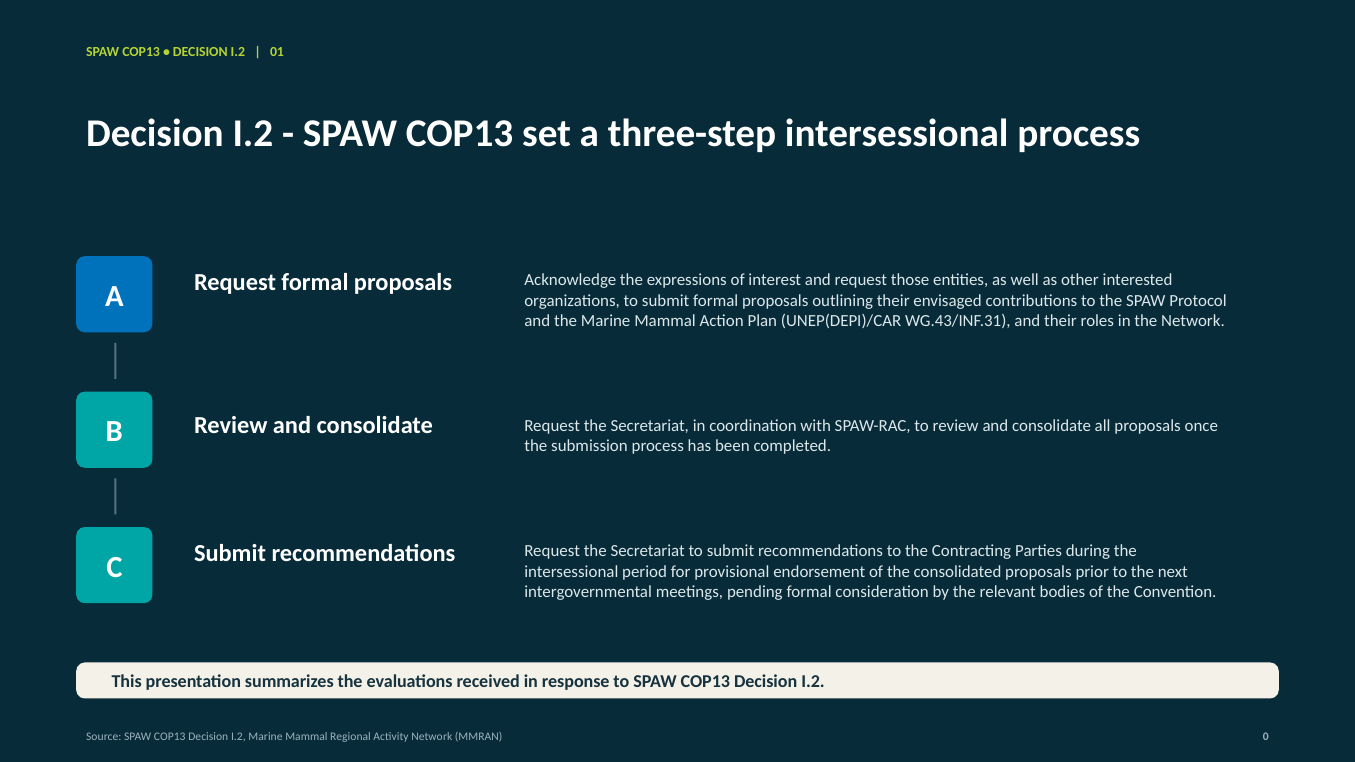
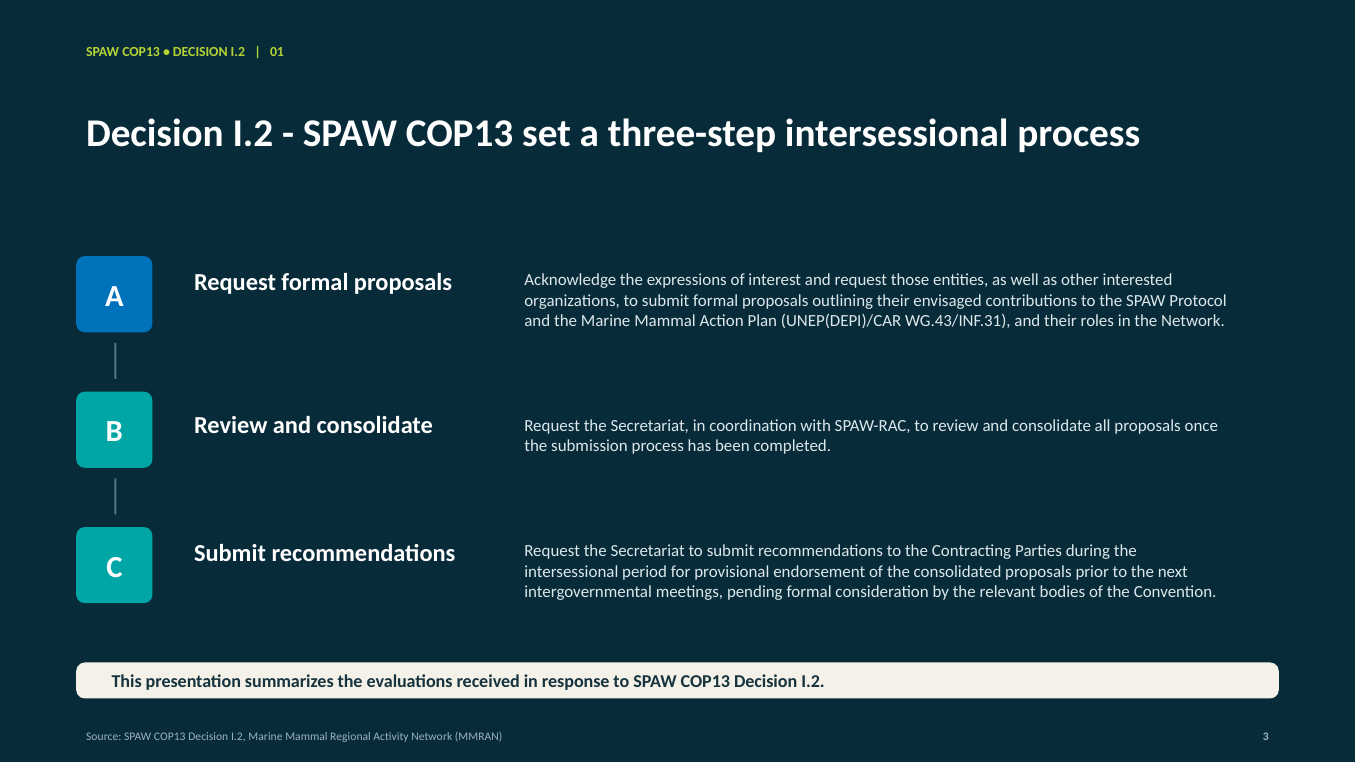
0: 0 -> 3
